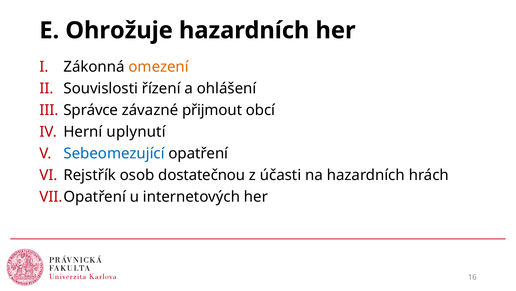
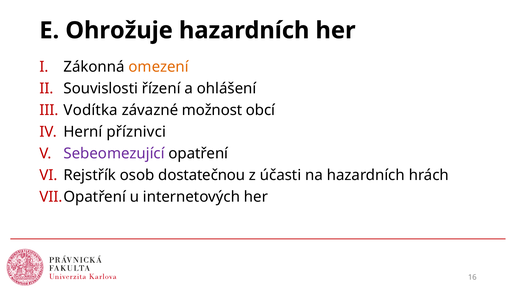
Správce: Správce -> Vodítka
přijmout: přijmout -> možnost
uplynutí: uplynutí -> příznivci
Sebeomezující colour: blue -> purple
